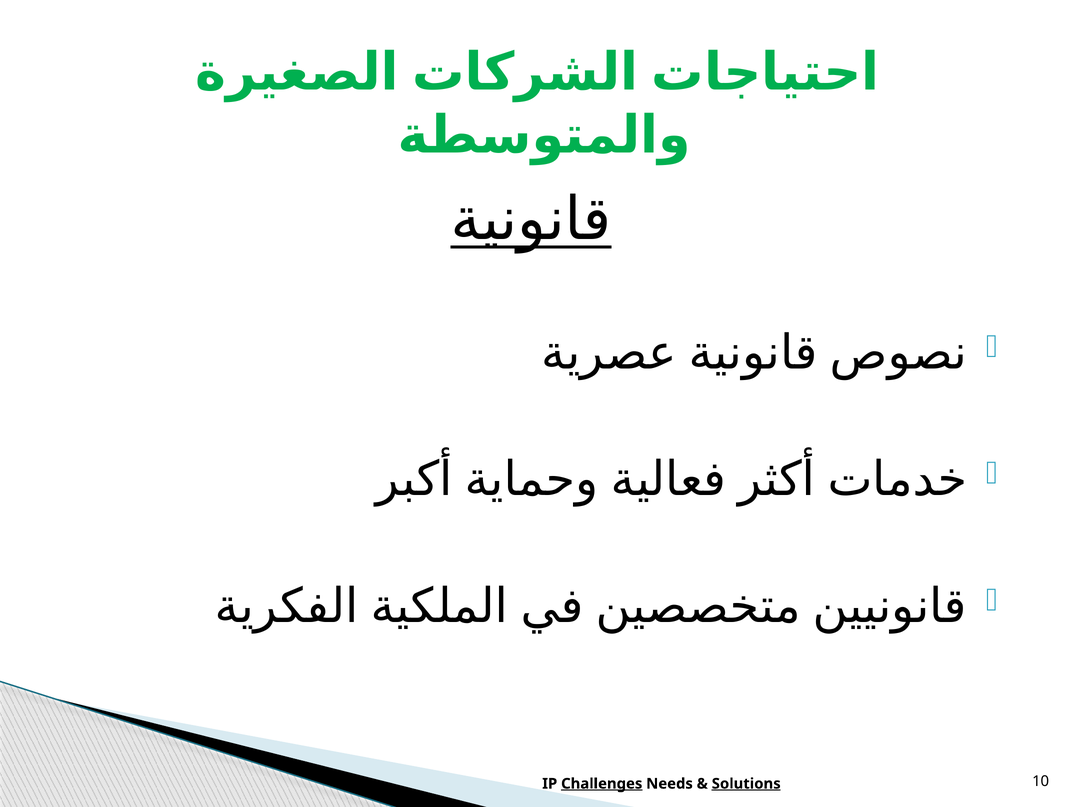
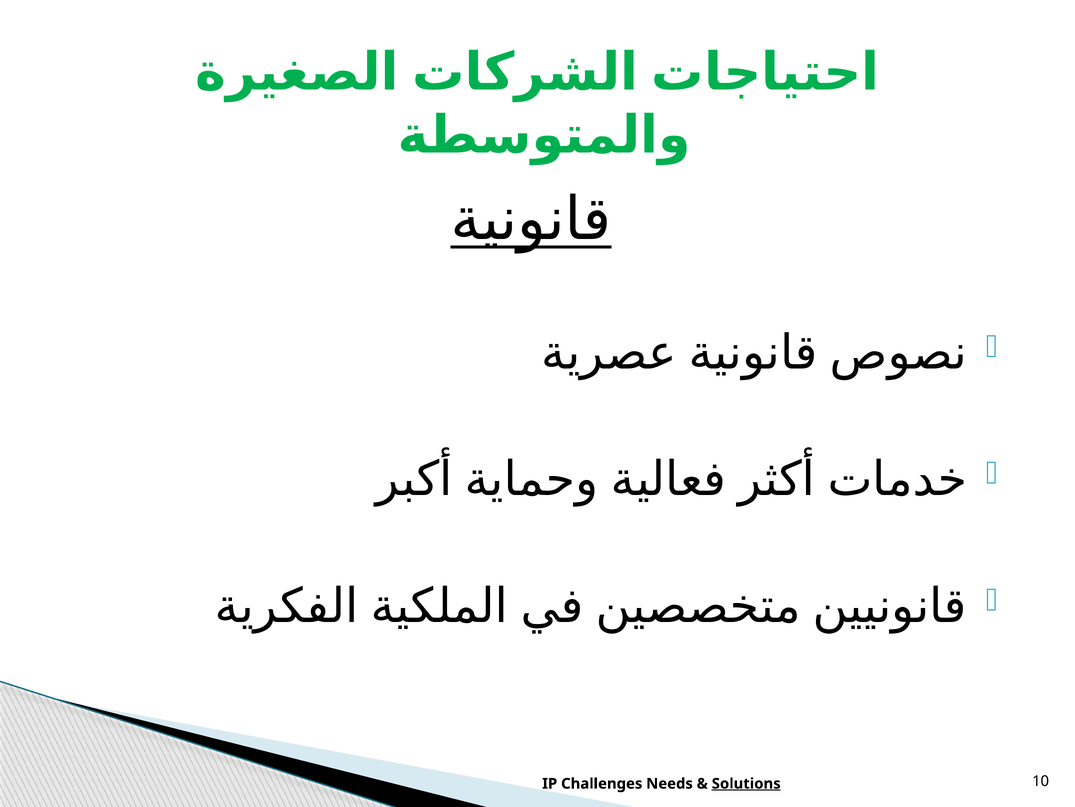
Challenges underline: present -> none
